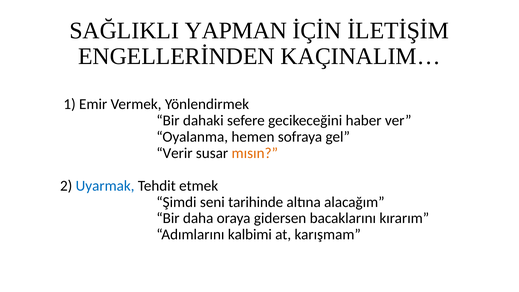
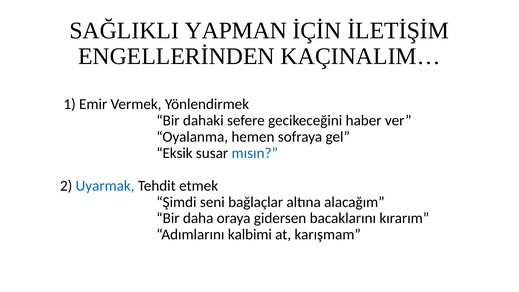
Verir: Verir -> Eksik
mısın colour: orange -> blue
tarihinde: tarihinde -> bağlaçlar
